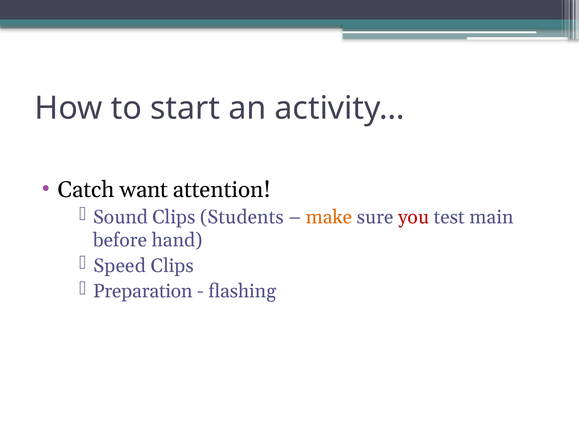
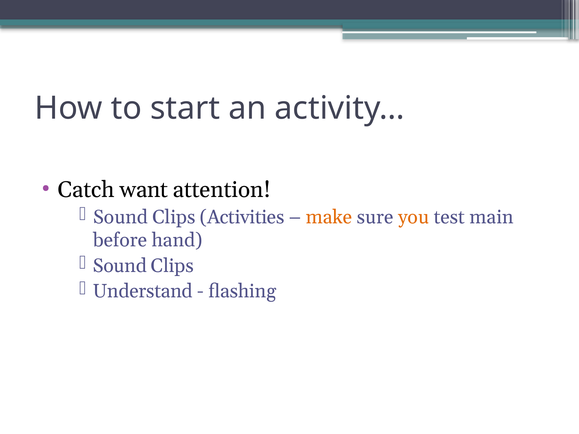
Students: Students -> Activities
you colour: red -> orange
Speed at (120, 266): Speed -> Sound
Preparation: Preparation -> Understand
